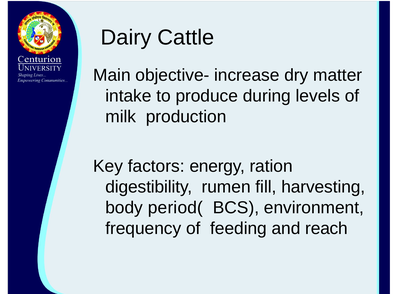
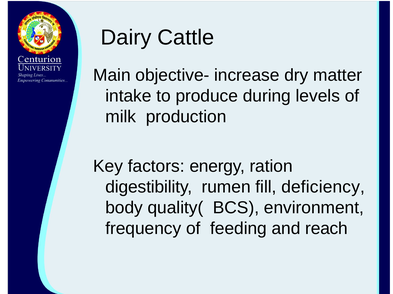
harvesting: harvesting -> deficiency
period(: period( -> quality(
